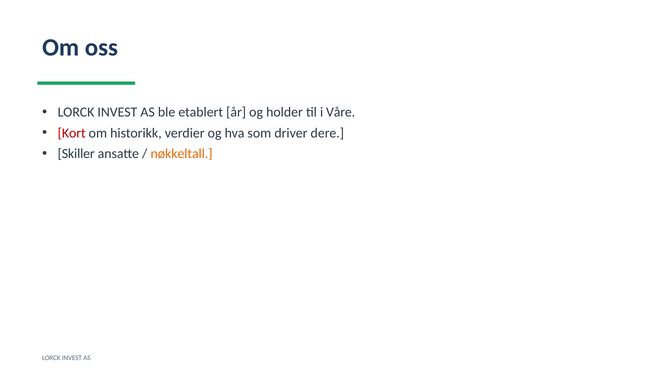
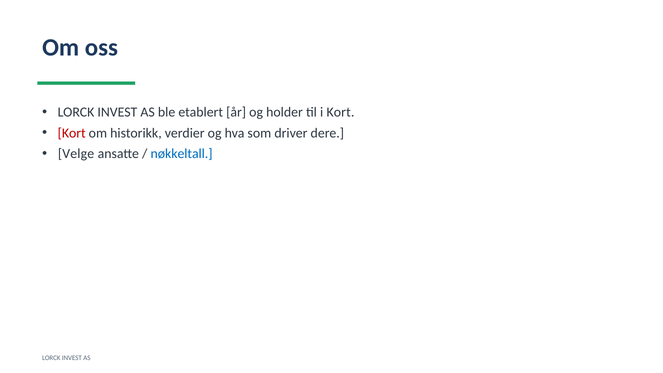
i Våre: Våre -> Kort
Skiller: Skiller -> Velge
nøkkeltall colour: orange -> blue
